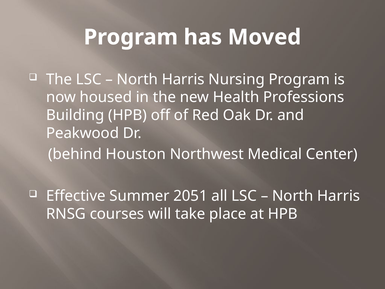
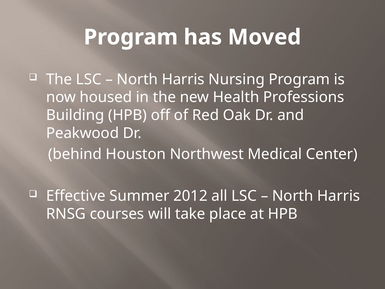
2051: 2051 -> 2012
